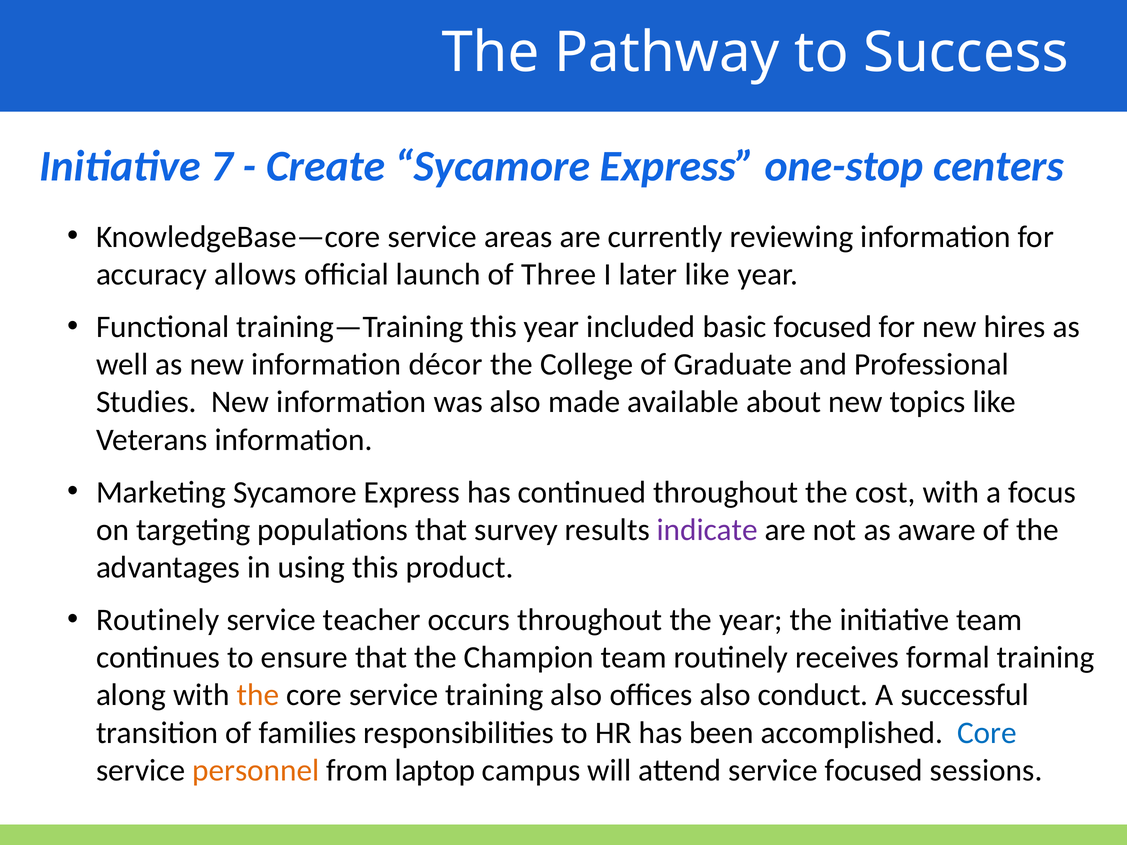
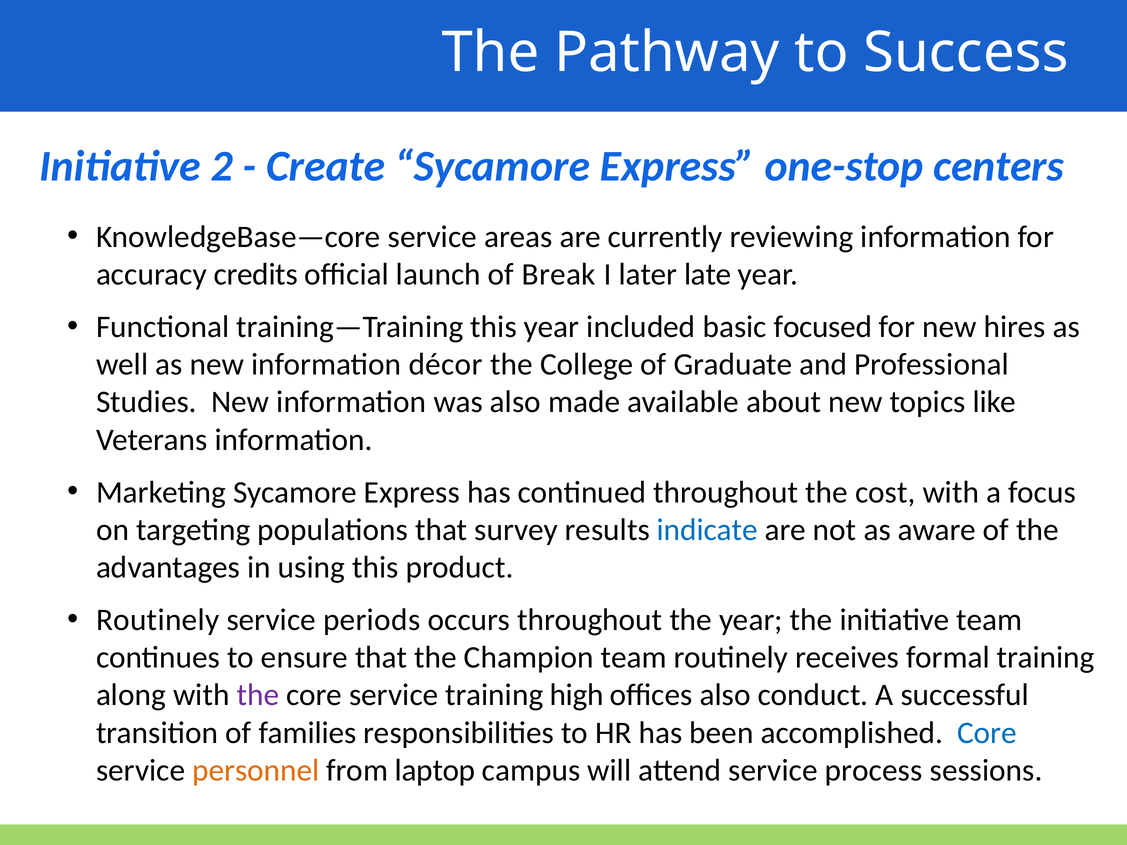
7: 7 -> 2
allows: allows -> credits
Three: Three -> Break
later like: like -> late
indicate colour: purple -> blue
teacher: teacher -> periods
the at (258, 695) colour: orange -> purple
training also: also -> high
service focused: focused -> process
